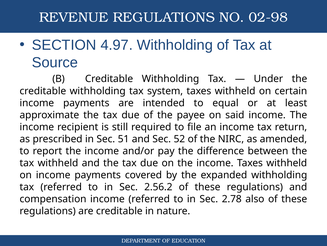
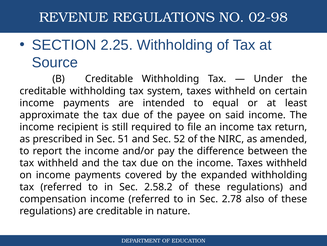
4.97: 4.97 -> 2.25
2.56.2: 2.56.2 -> 2.58.2
